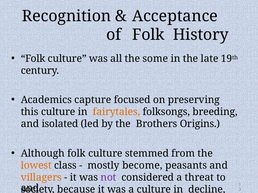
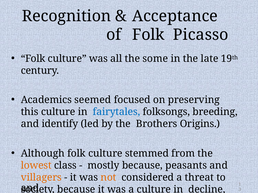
History: History -> Picasso
capture: capture -> seemed
fairytales colour: orange -> blue
isolated: isolated -> identify
mostly become: become -> because
not colour: purple -> orange
